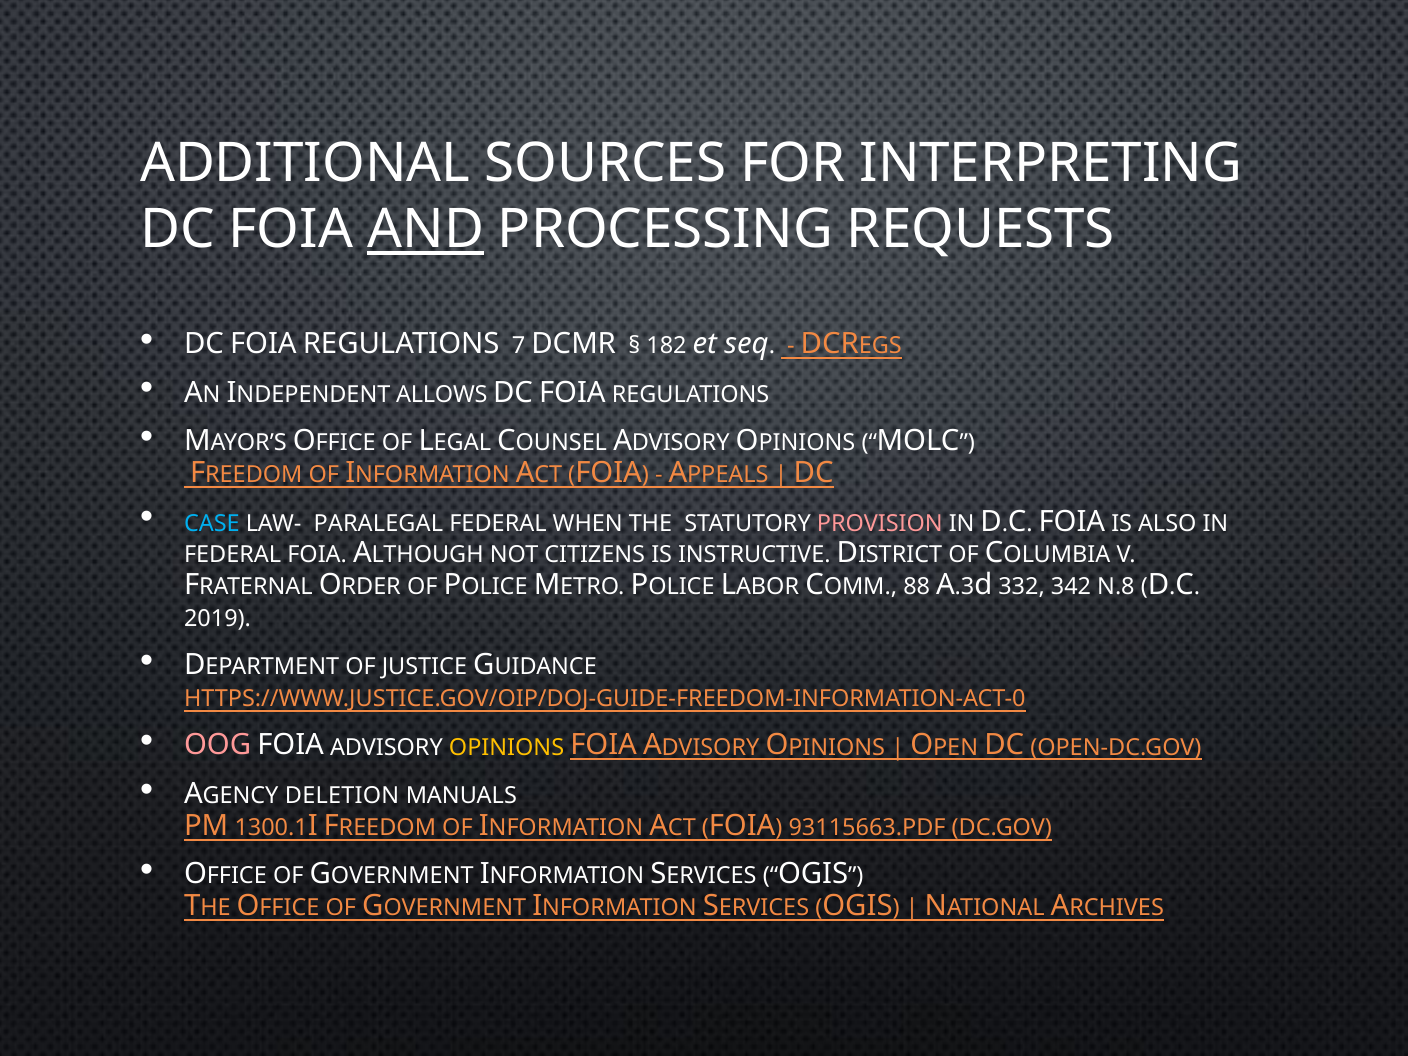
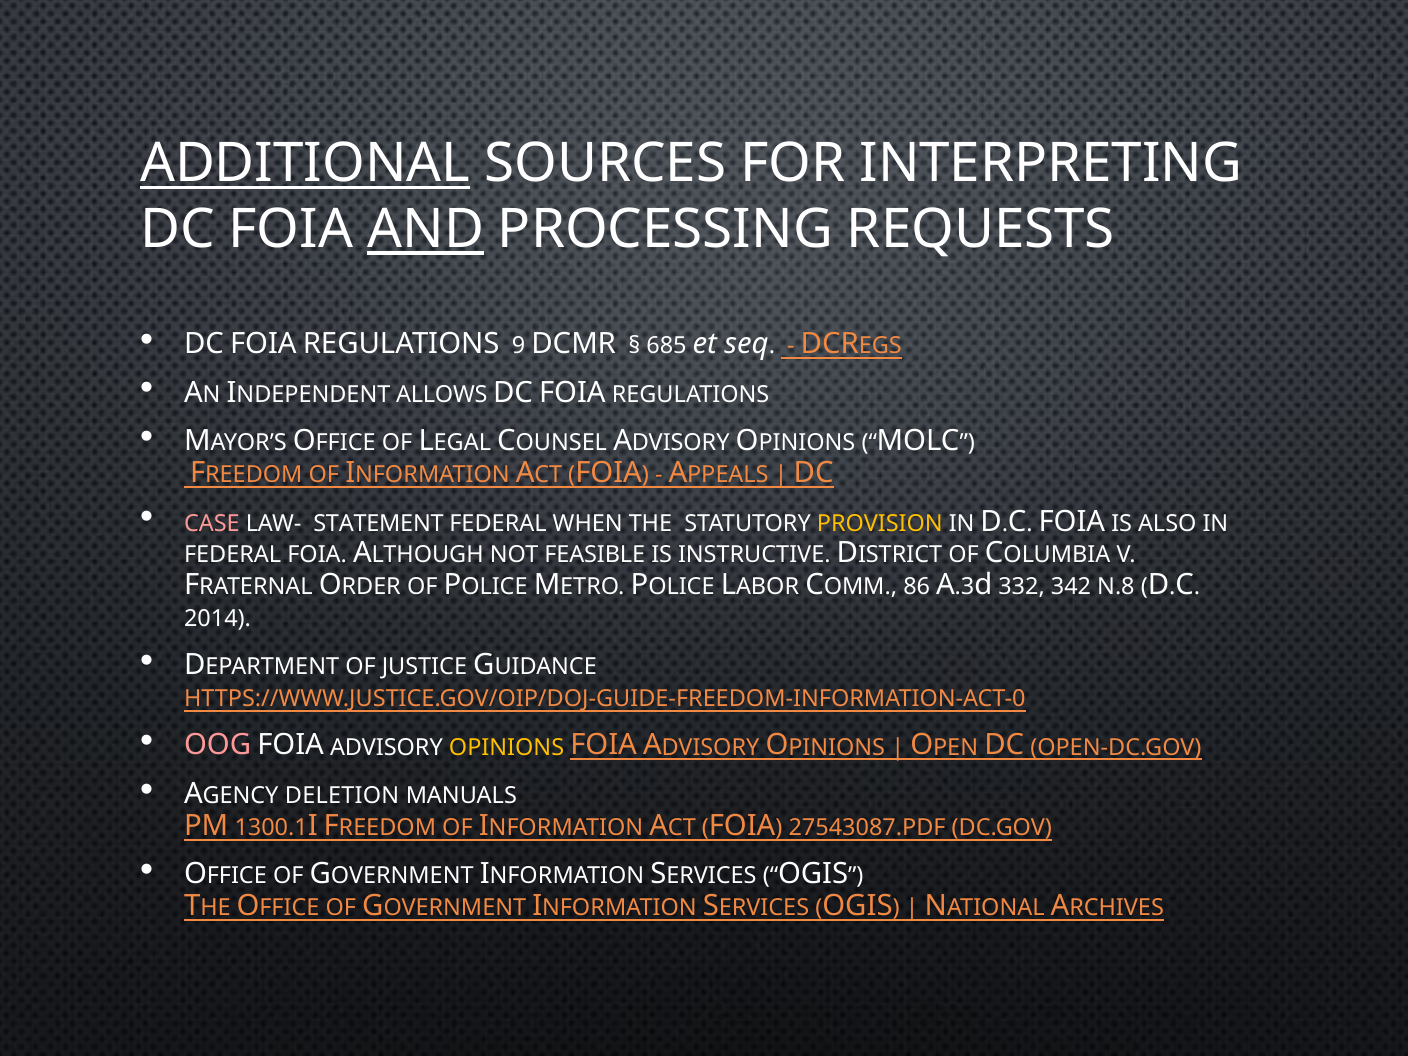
ADDITIONAL underline: none -> present
7: 7 -> 9
182: 182 -> 685
CASE colour: light blue -> pink
PARALEGAL: PARALEGAL -> STATEMENT
PROVISION colour: pink -> yellow
CITIZENS: CITIZENS -> FEASIBLE
88: 88 -> 86
2019: 2019 -> 2014
93115663.PDF: 93115663.PDF -> 27543087.PDF
